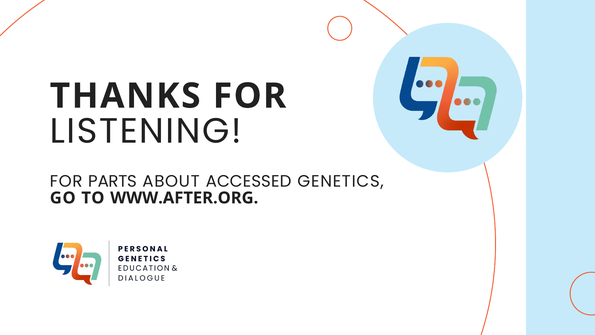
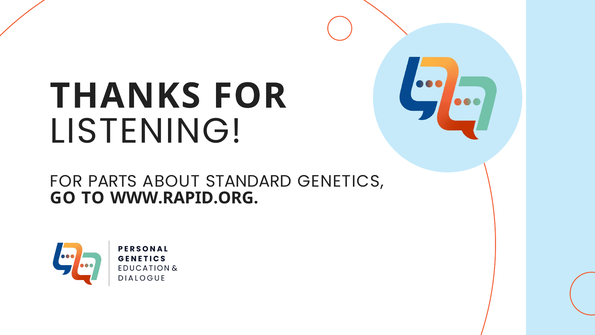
ACCESSED: ACCESSED -> STANDARD
WWW.AFTER.ORG: WWW.AFTER.ORG -> WWW.RAPID.ORG
